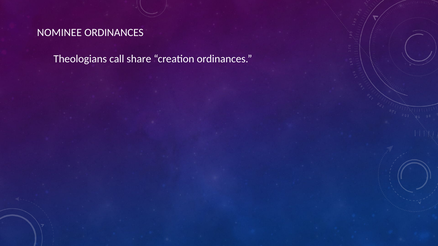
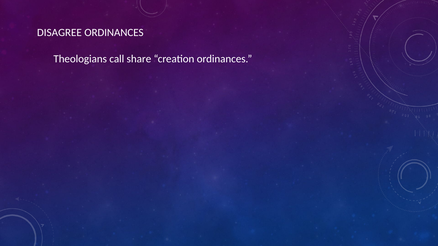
NOMINEE: NOMINEE -> DISAGREE
